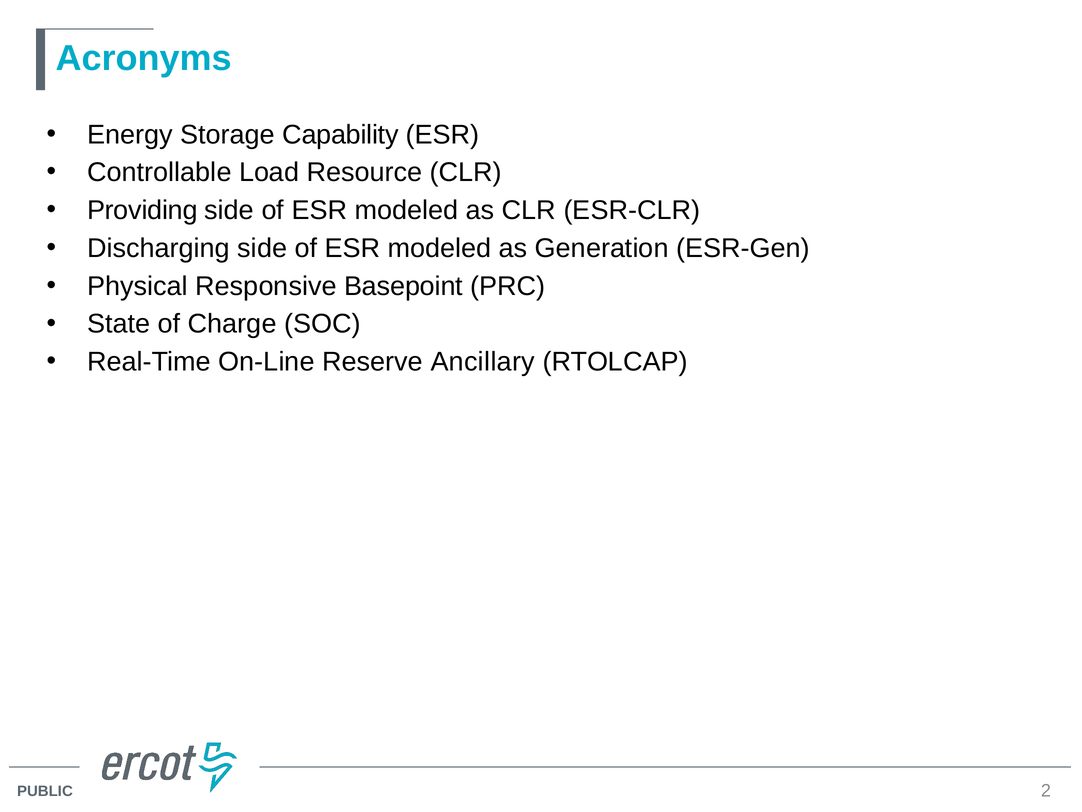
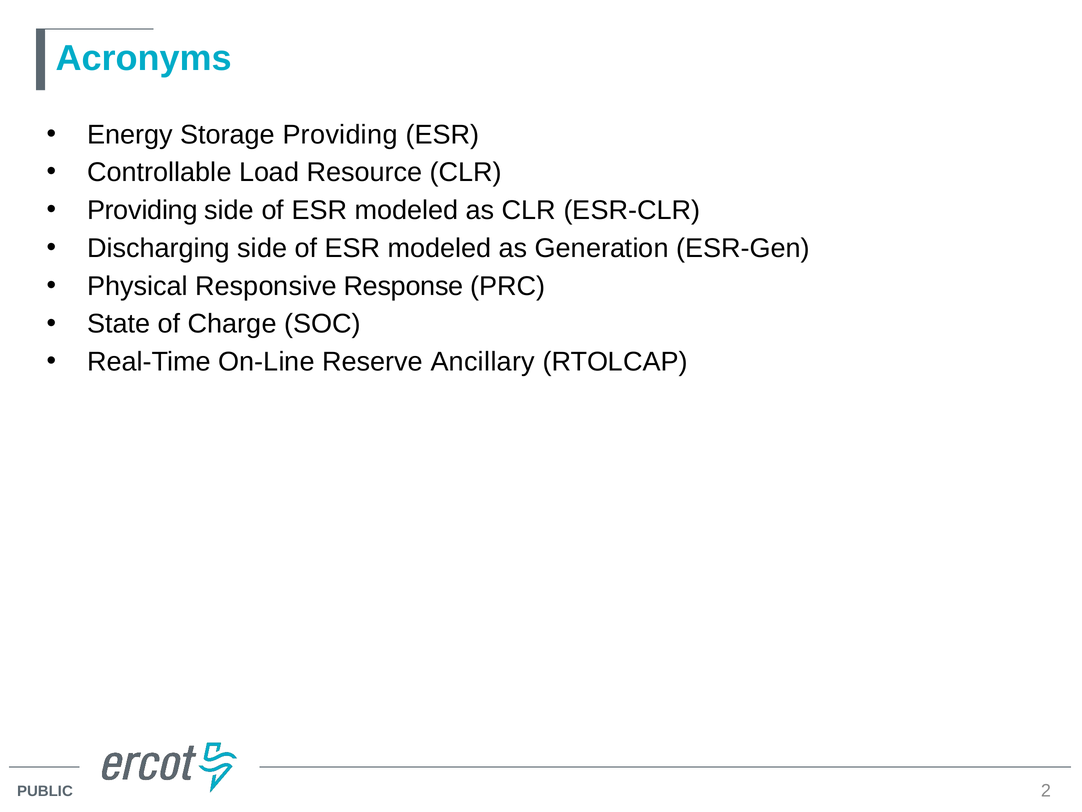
Storage Capability: Capability -> Providing
Basepoint: Basepoint -> Response
